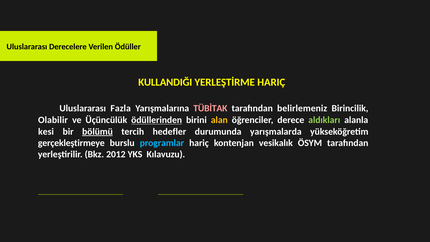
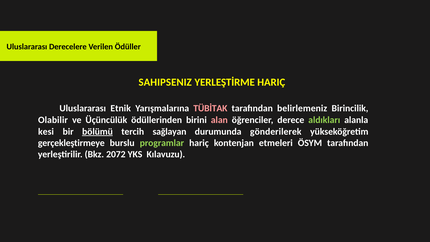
KULLANDIĞI: KULLANDIĞI -> SAHIPSENIZ
Fazla: Fazla -> Etnik
ödüllerinden underline: present -> none
alan colour: yellow -> pink
hedefler: hedefler -> sağlayan
yarışmalarda: yarışmalarda -> gönderilerek
programlar colour: light blue -> light green
vesikalık: vesikalık -> etmeleri
2012: 2012 -> 2072
